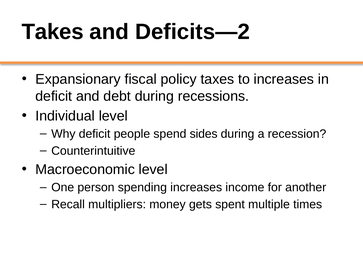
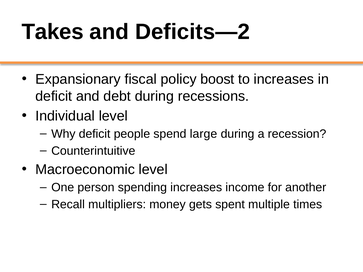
taxes: taxes -> boost
sides: sides -> large
